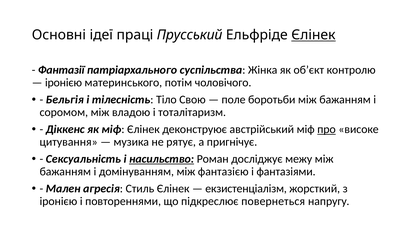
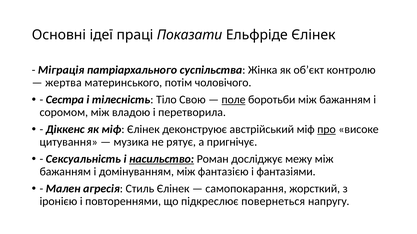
Прусський: Прусський -> Показати
Єлінек at (313, 35) underline: present -> none
Фантазії: Фантазії -> Міграція
іронією at (64, 83): іронією -> жертва
Бельгія: Бельгія -> Сестра
поле underline: none -> present
тоталітаризм: тоталітаризм -> перетворила
екзистенціалізм: екзистенціалізм -> самопокарання
